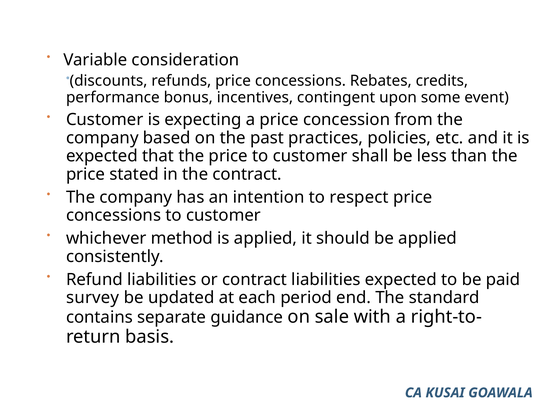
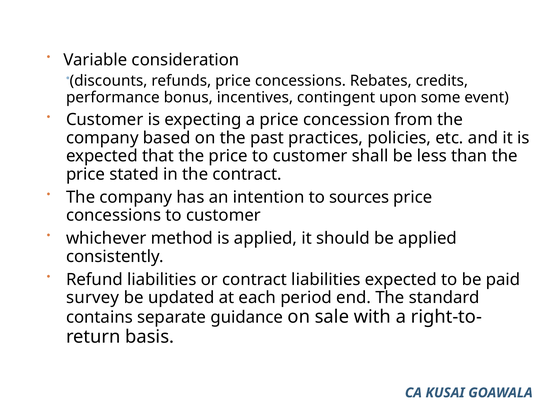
respect: respect -> sources
